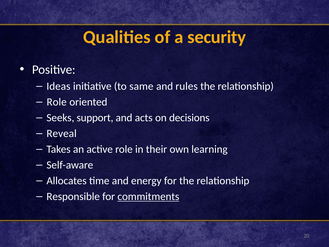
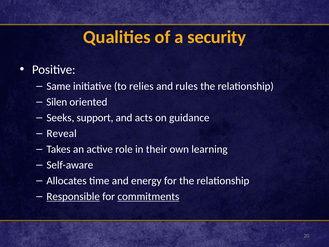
Ideas: Ideas -> Same
same: same -> relies
Role at (57, 102): Role -> Silen
decisions: decisions -> guidance
Responsible underline: none -> present
